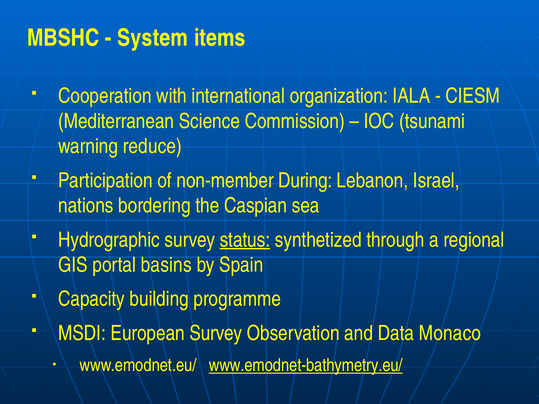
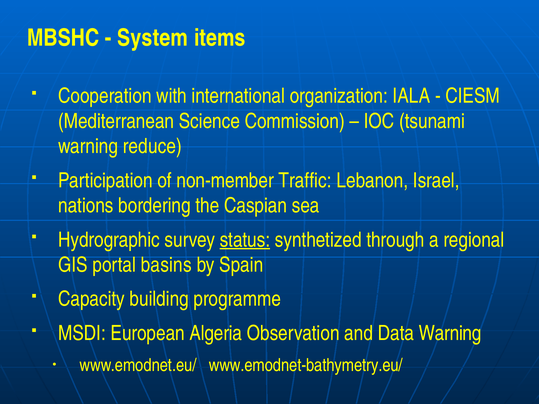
During: During -> Traffic
European Survey: Survey -> Algeria
Data Monaco: Monaco -> Warning
www.emodnet-bathymetry.eu/ underline: present -> none
